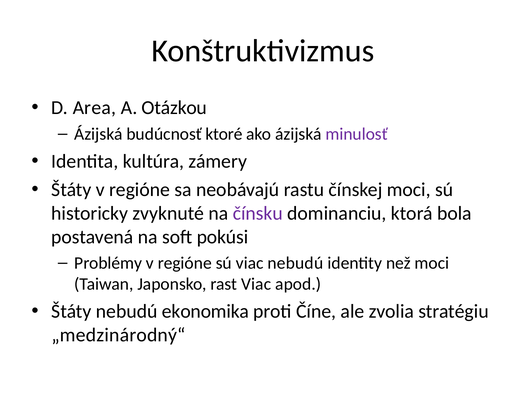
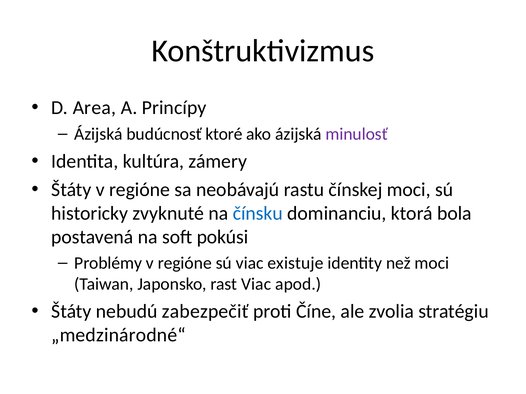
Otázkou: Otázkou -> Princípy
čínsku colour: purple -> blue
viac nebudú: nebudú -> existuje
ekonomika: ekonomika -> zabezpečiť
„medzinárodný“: „medzinárodný“ -> „medzinárodné“
